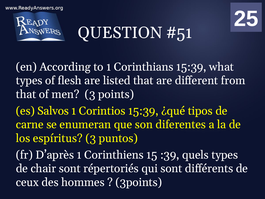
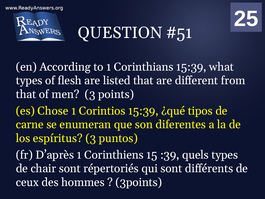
Salvos: Salvos -> Chose
